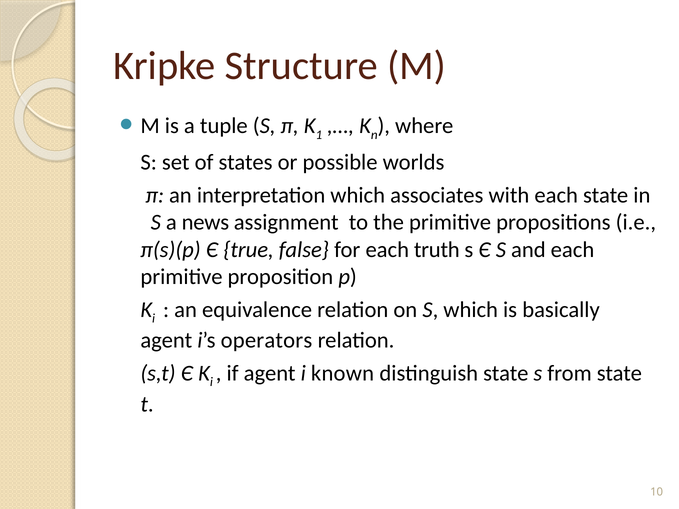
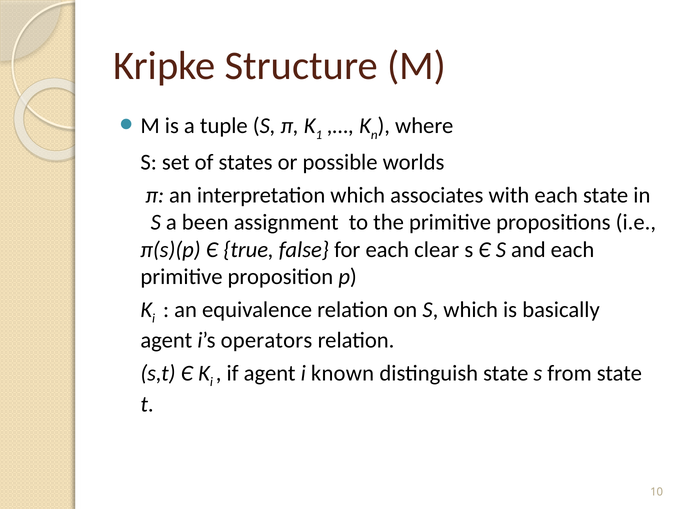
news: news -> been
truth: truth -> clear
